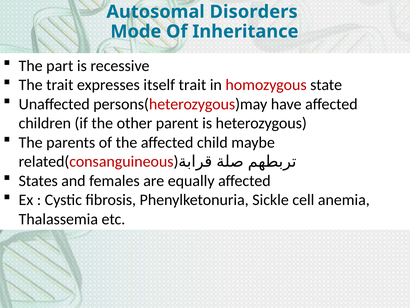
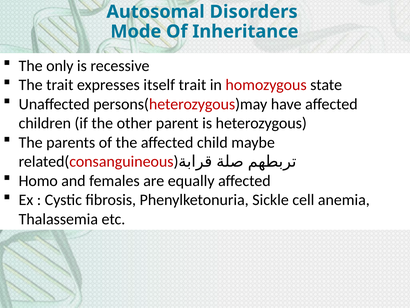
part: part -> only
States: States -> Homo
